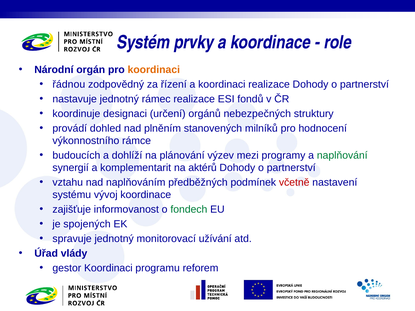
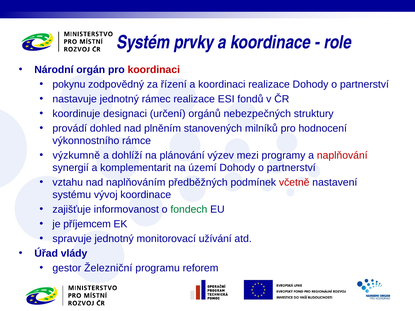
koordinaci at (154, 70) colour: orange -> red
řádnou: řádnou -> pokynu
budoucích: budoucích -> výzkumně
naplňování colour: green -> red
aktérů: aktérů -> území
spojených: spojených -> příjemcem
gestor Koordinaci: Koordinaci -> Železniční
